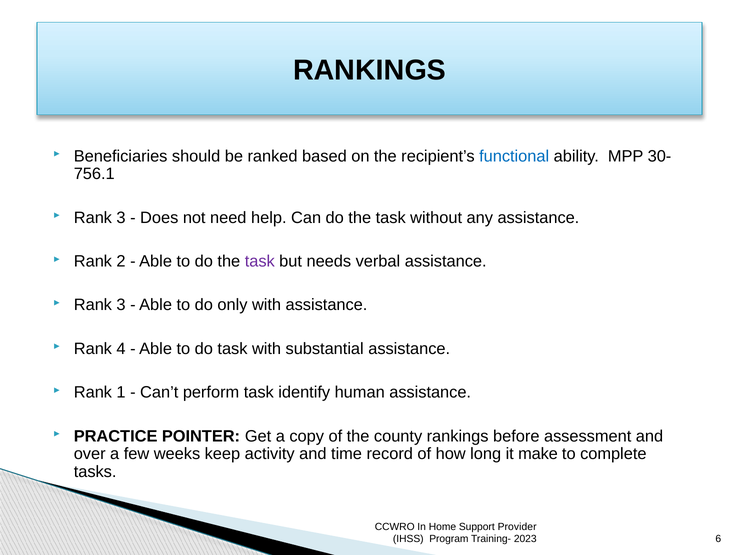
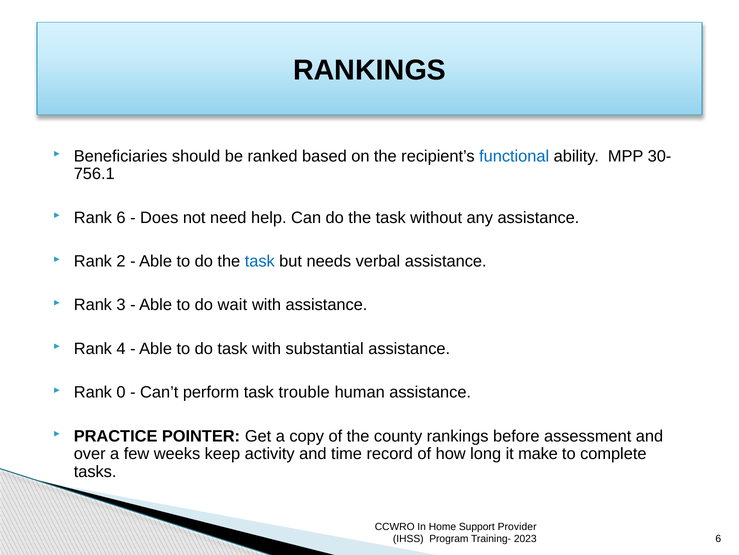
3 at (121, 217): 3 -> 6
task at (260, 261) colour: purple -> blue
only: only -> wait
1: 1 -> 0
identify: identify -> trouble
